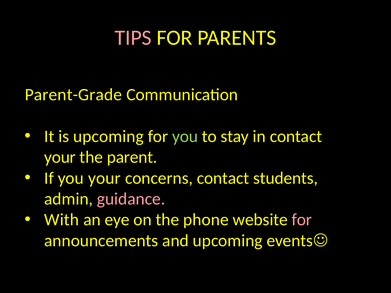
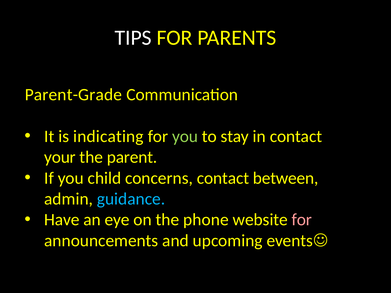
TIPS colour: pink -> white
is upcoming: upcoming -> indicating
you your: your -> child
students: students -> between
guidance colour: pink -> light blue
With: With -> Have
